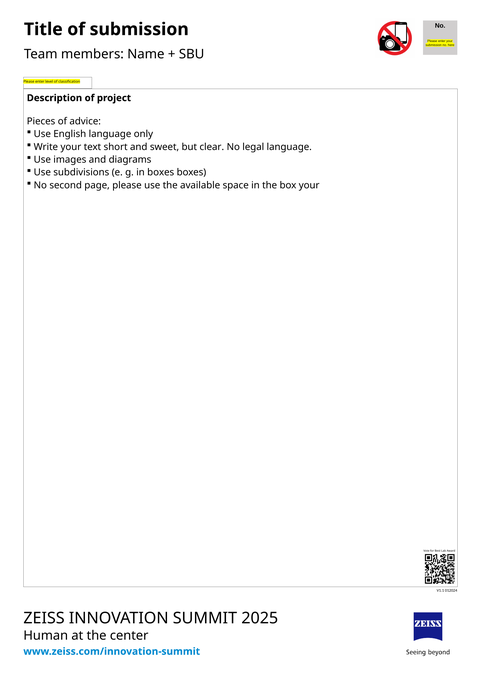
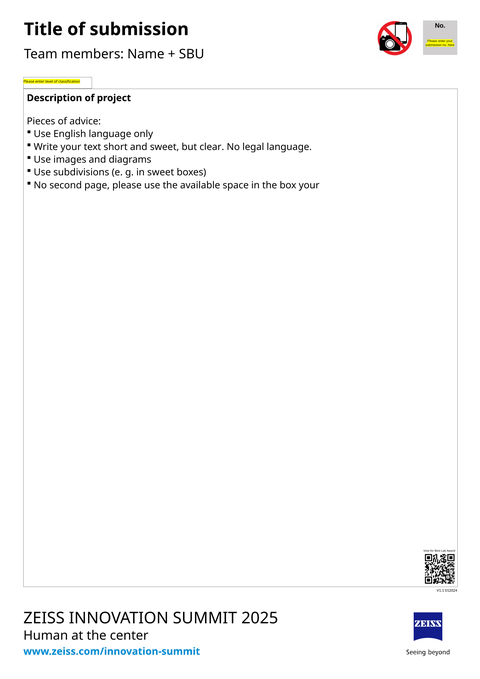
in boxes: boxes -> sweet
